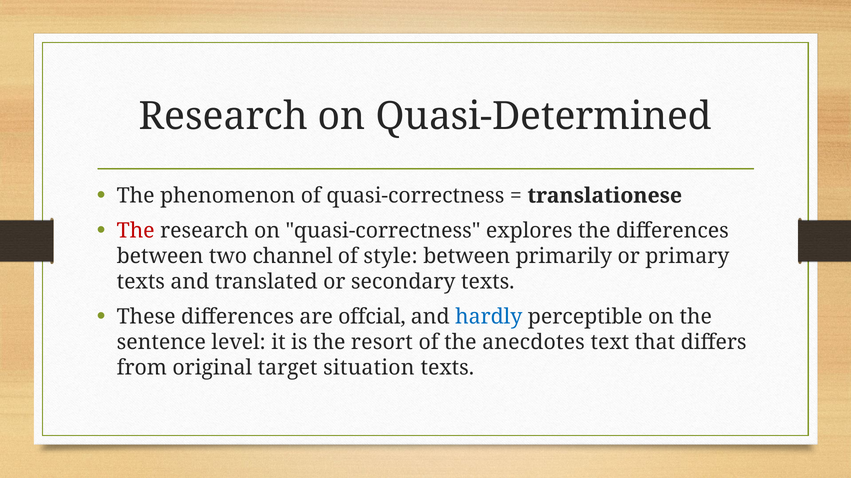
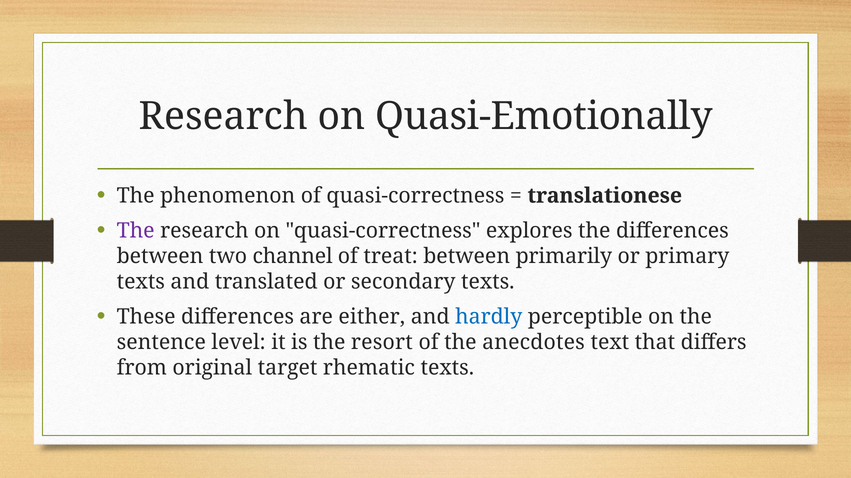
Quasi-Determined: Quasi-Determined -> Quasi-Emotionally
The at (136, 231) colour: red -> purple
style: style -> treat
offcial: offcial -> either
situation: situation -> rhematic
